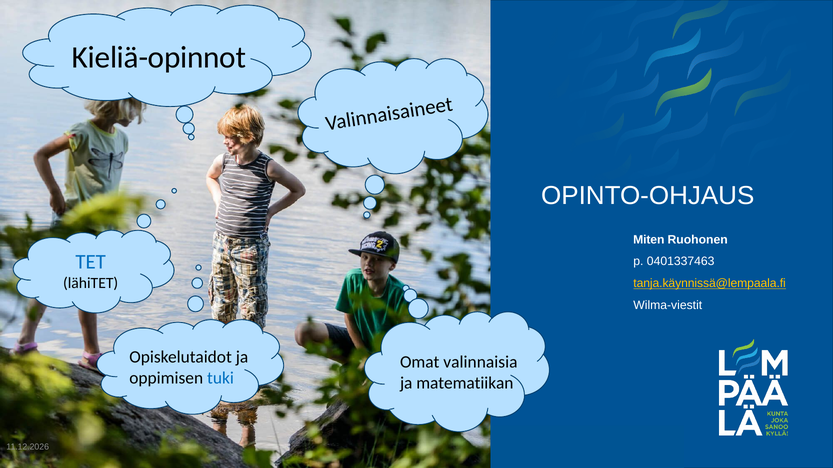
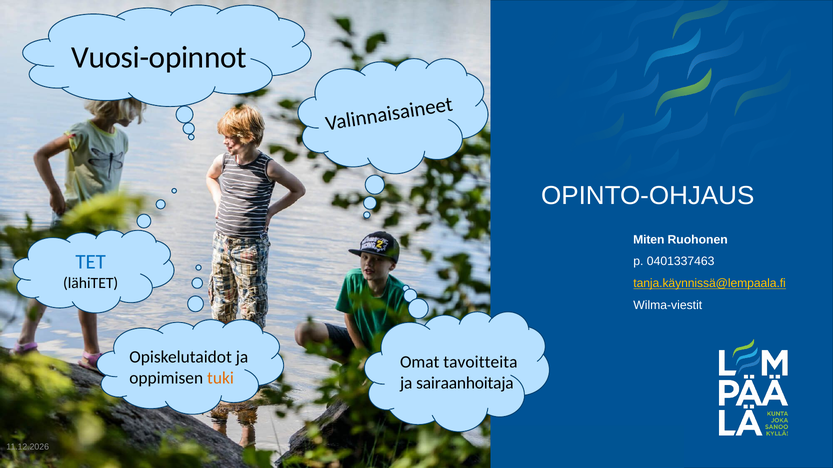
Kieliä-opinnot: Kieliä-opinnot -> Vuosi-opinnot
valinnaisia: valinnaisia -> tavoitteita
tuki colour: blue -> orange
matematiikan: matematiikan -> sairaanhoitaja
